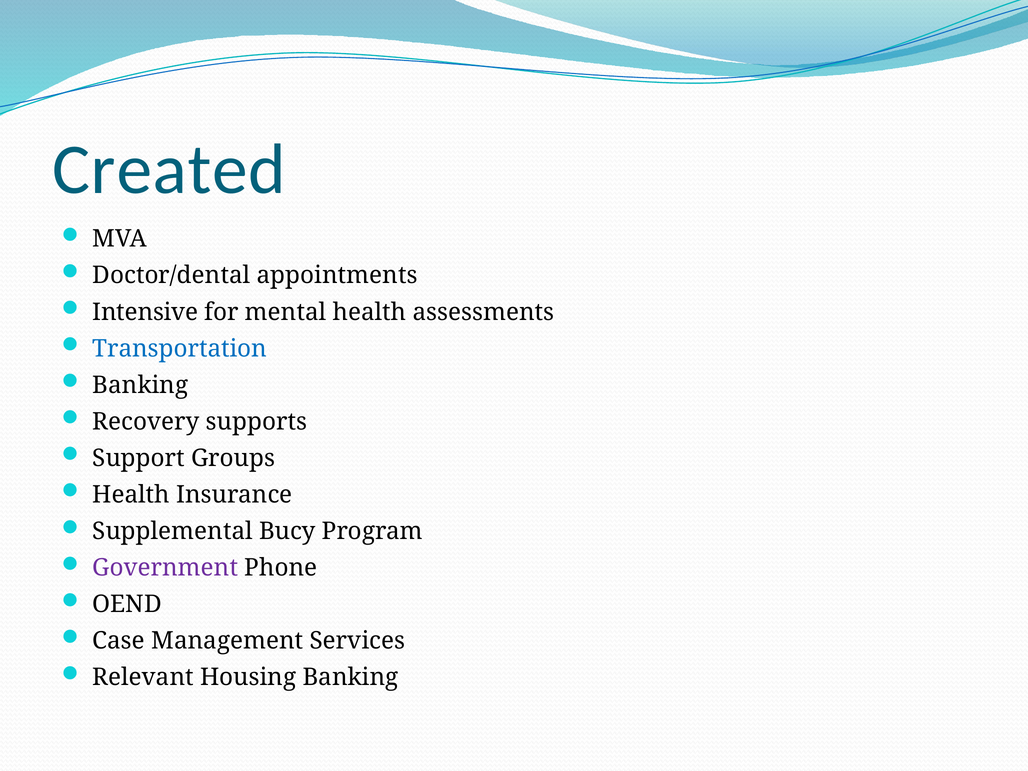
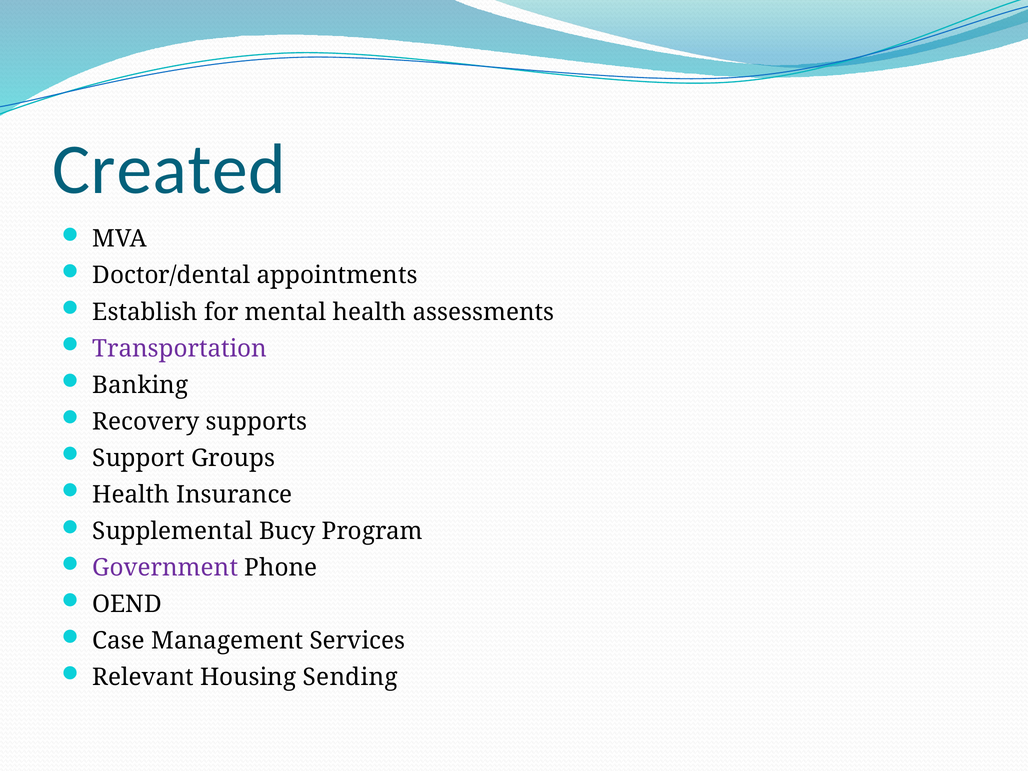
Intensive: Intensive -> Establish
Transportation colour: blue -> purple
Housing Banking: Banking -> Sending
